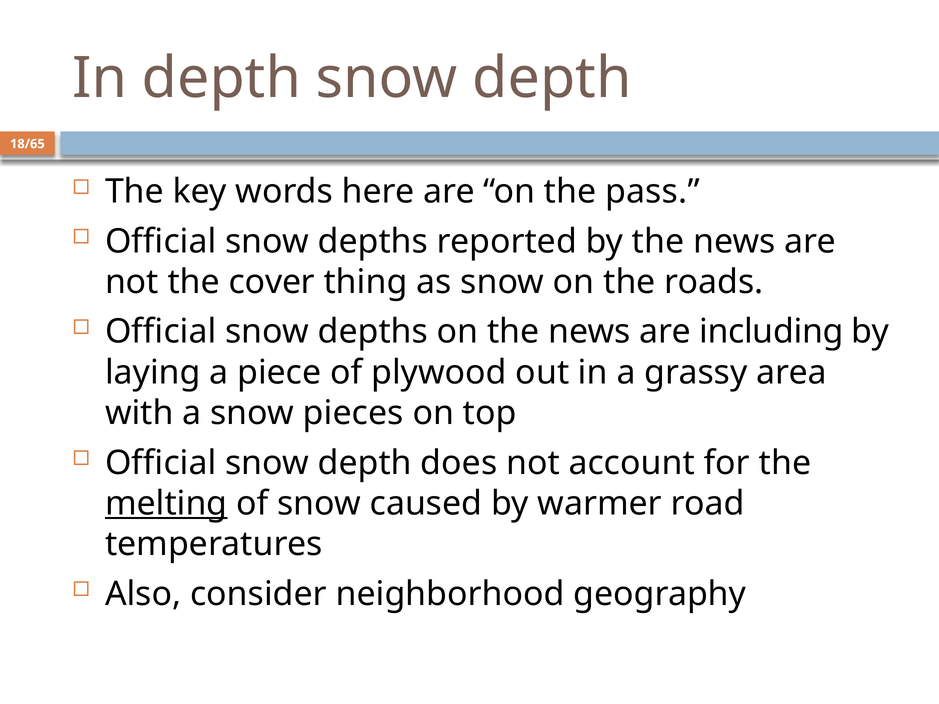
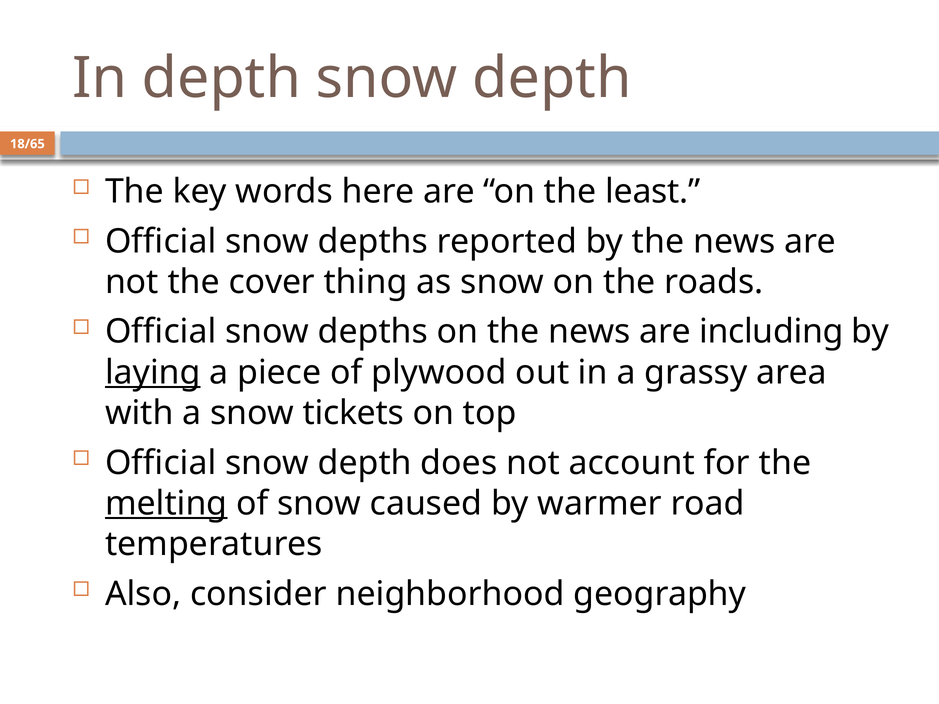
pass: pass -> least
laying underline: none -> present
pieces: pieces -> tickets
